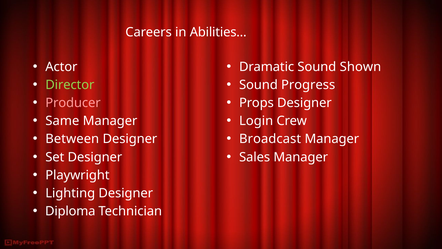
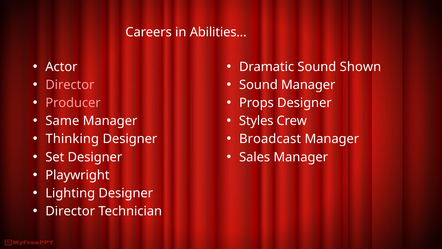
Director at (70, 85) colour: light green -> pink
Sound Progress: Progress -> Manager
Login: Login -> Styles
Between: Between -> Thinking
Diploma at (70, 211): Diploma -> Director
